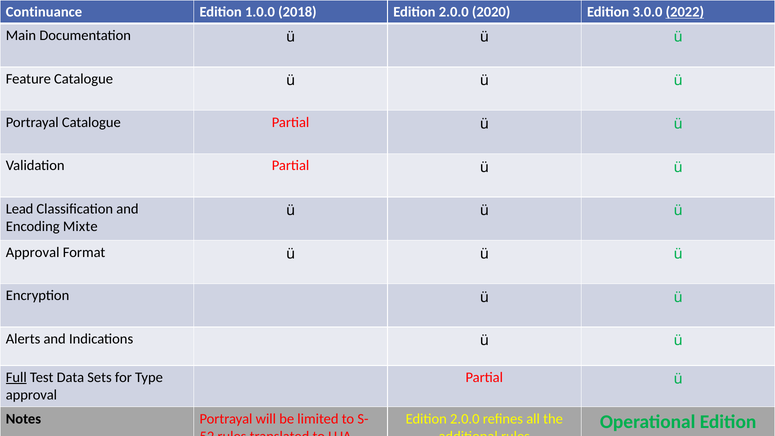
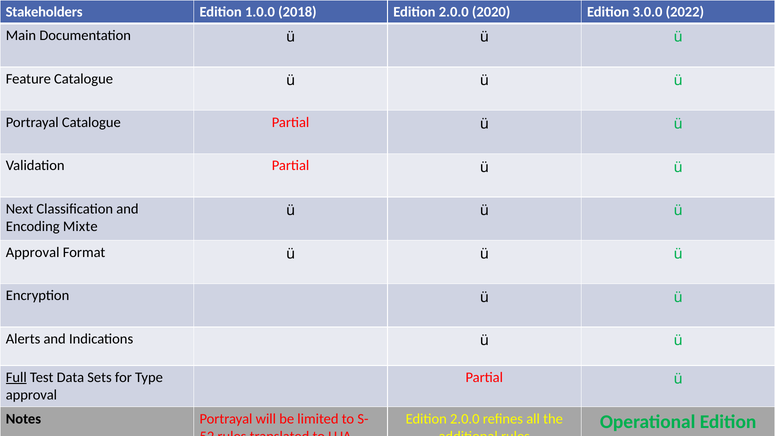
Continuance: Continuance -> Stakeholders
2022 underline: present -> none
Lead: Lead -> Next
